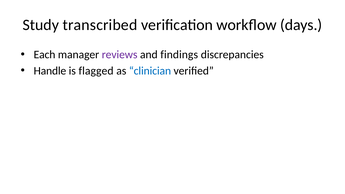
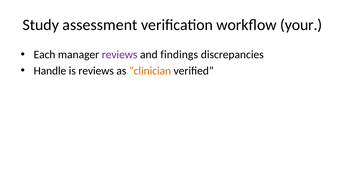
transcribed: transcribed -> assessment
days: days -> your
is flagged: flagged -> reviews
clinician colour: blue -> orange
